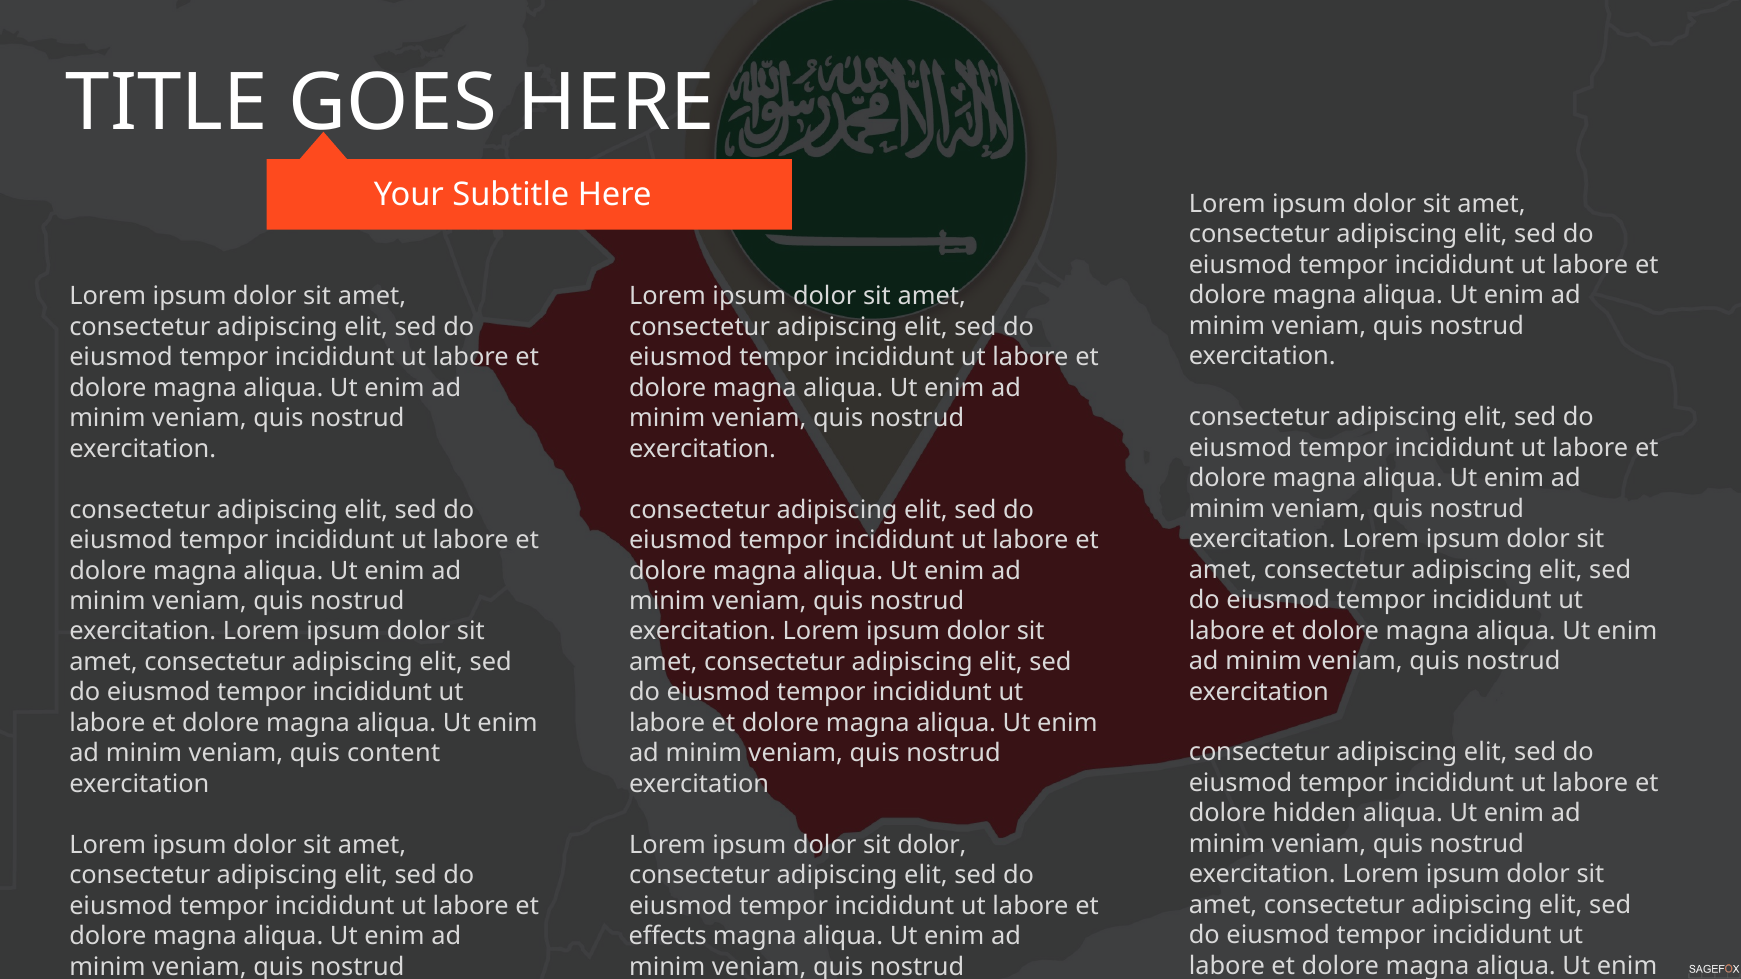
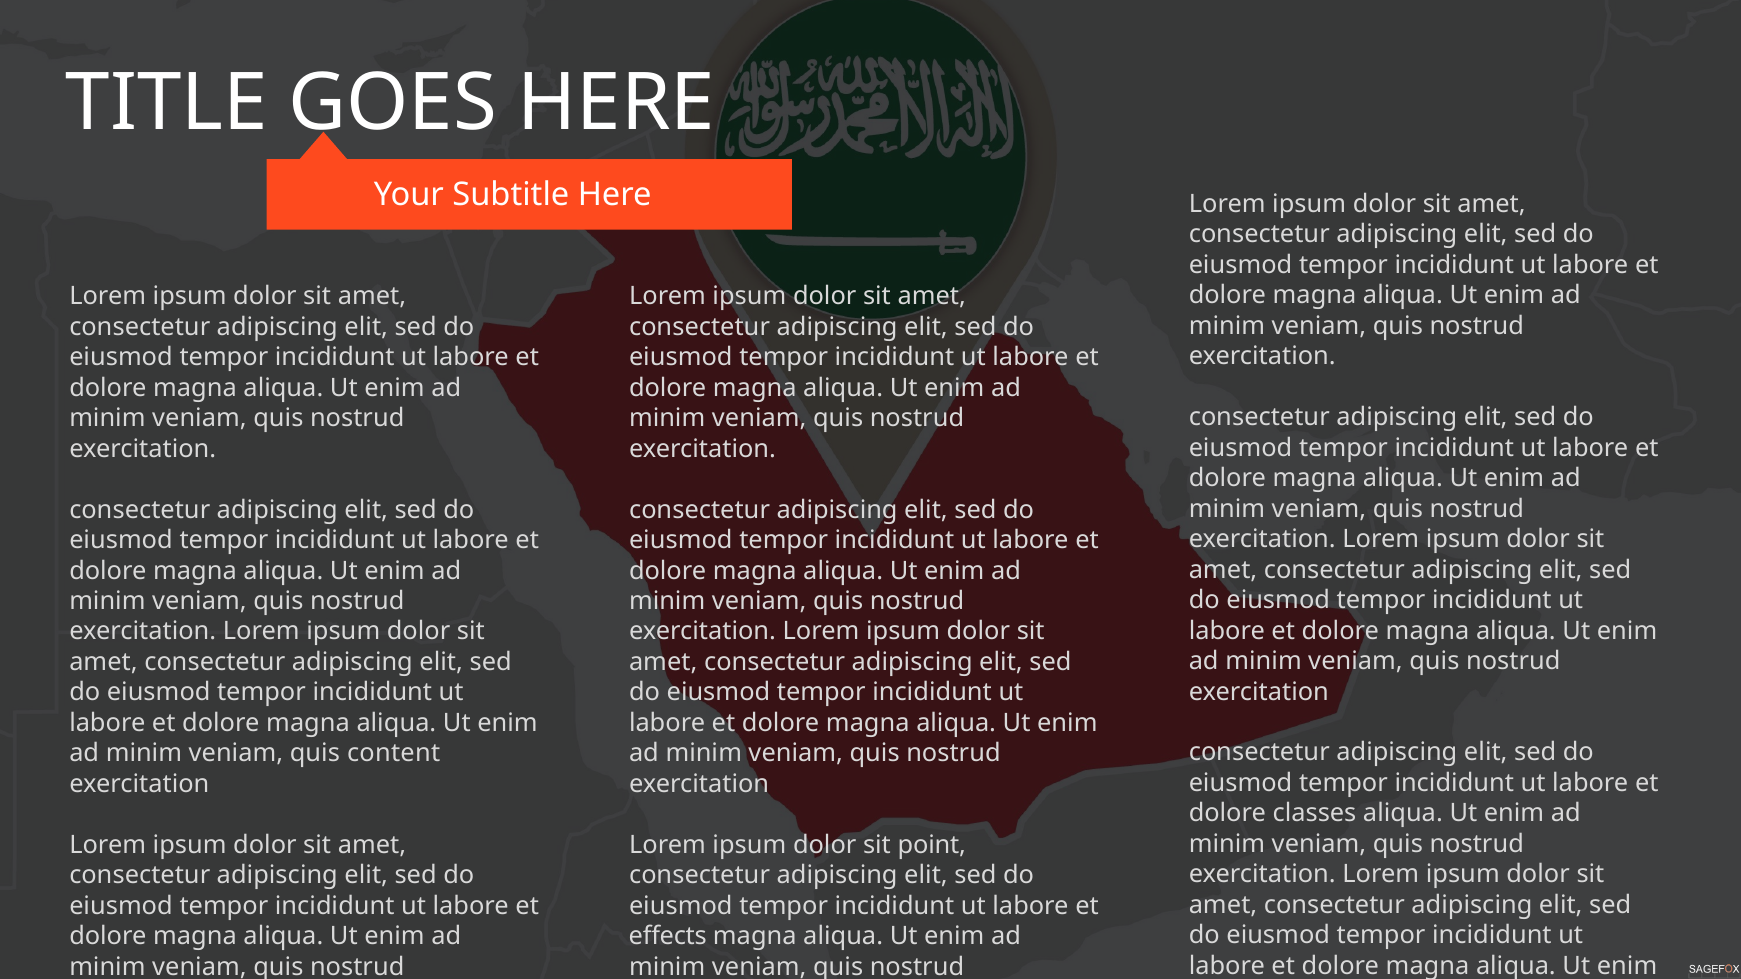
hidden: hidden -> classes
sit dolor: dolor -> point
